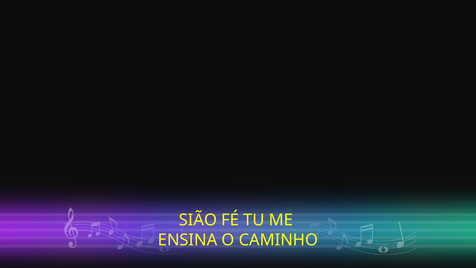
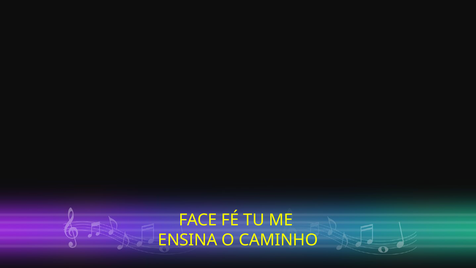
SIÃO: SIÃO -> FACE
